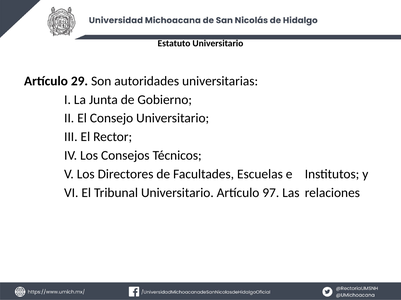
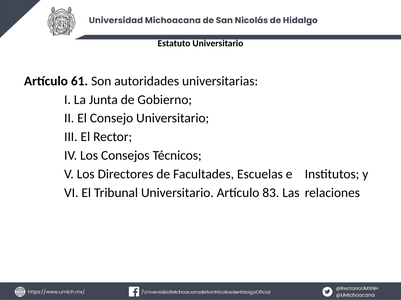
29: 29 -> 61
97: 97 -> 83
